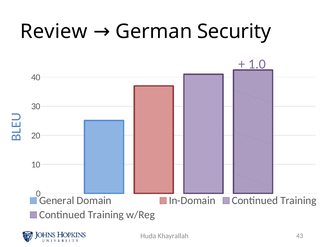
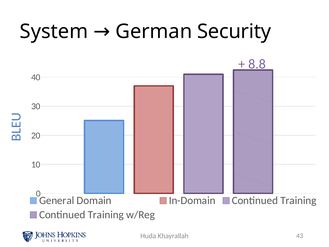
Review: Review -> System
1.0: 1.0 -> 8.8
